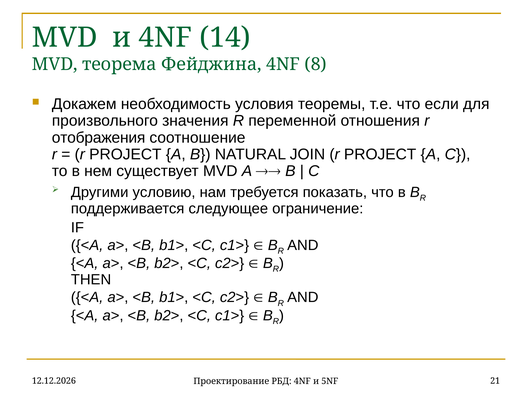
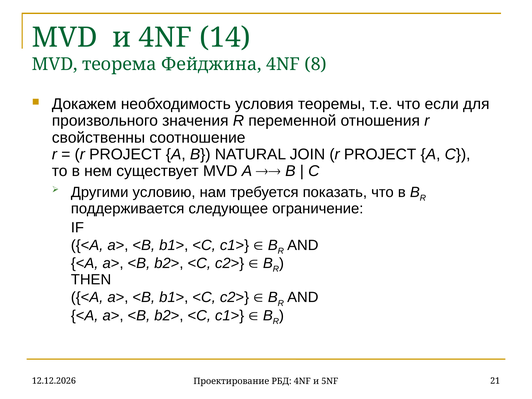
отображения: отображения -> свойственны
